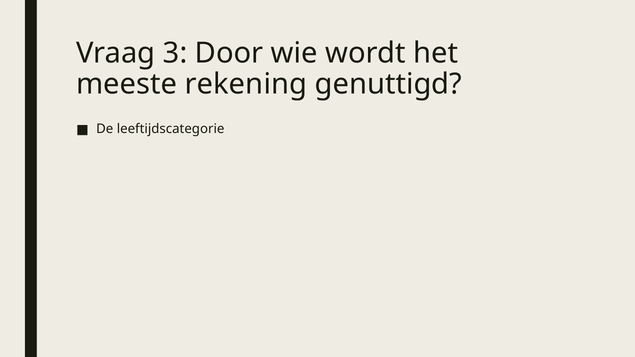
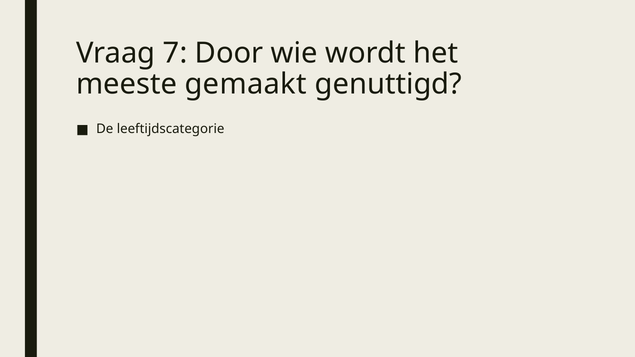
3: 3 -> 7
rekening: rekening -> gemaakt
